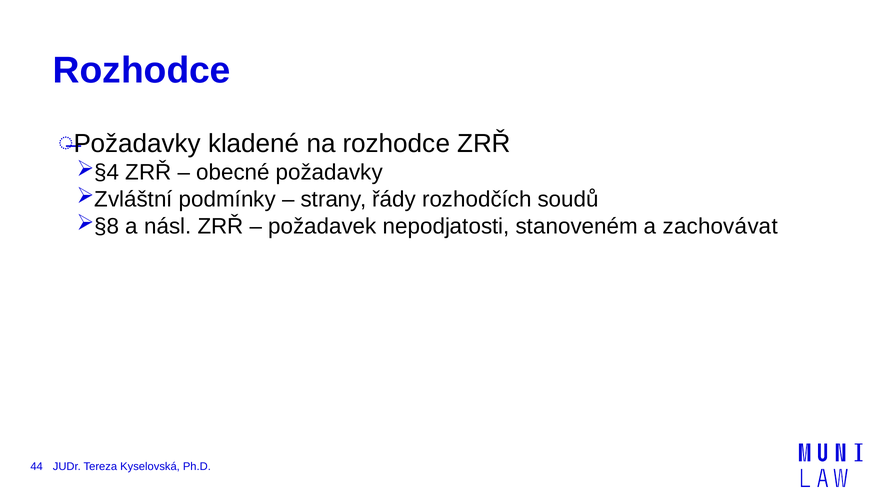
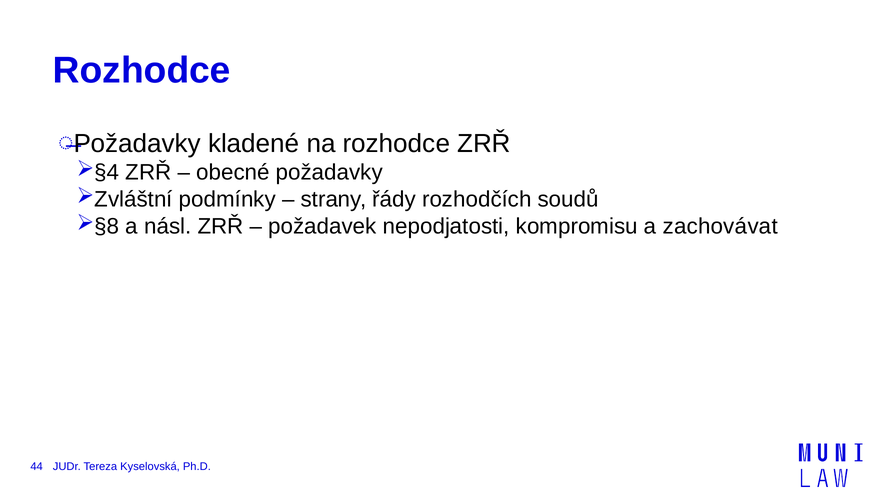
stanoveném: stanoveném -> kompromisu
